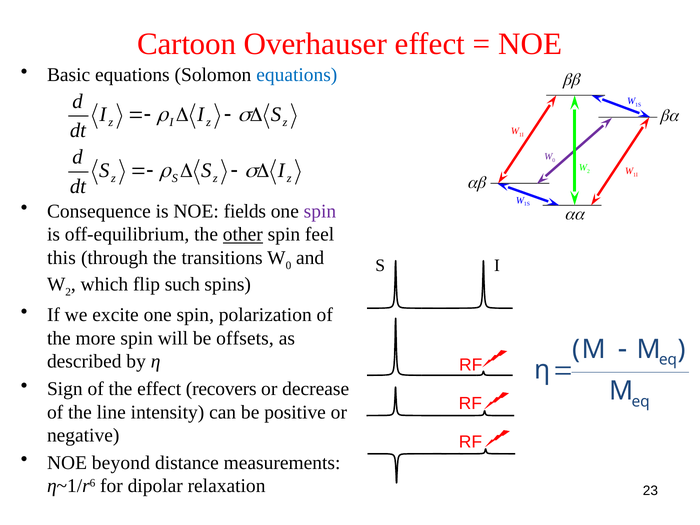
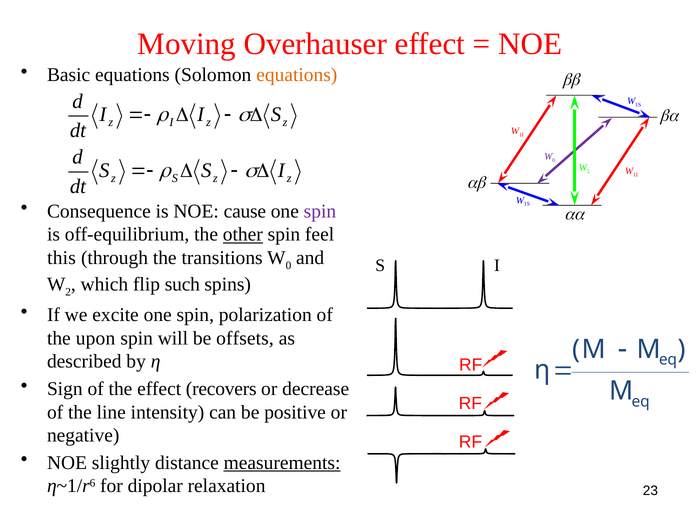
Cartoon: Cartoon -> Moving
equations at (297, 75) colour: blue -> orange
fields: fields -> cause
more: more -> upon
beyond: beyond -> slightly
measurements underline: none -> present
